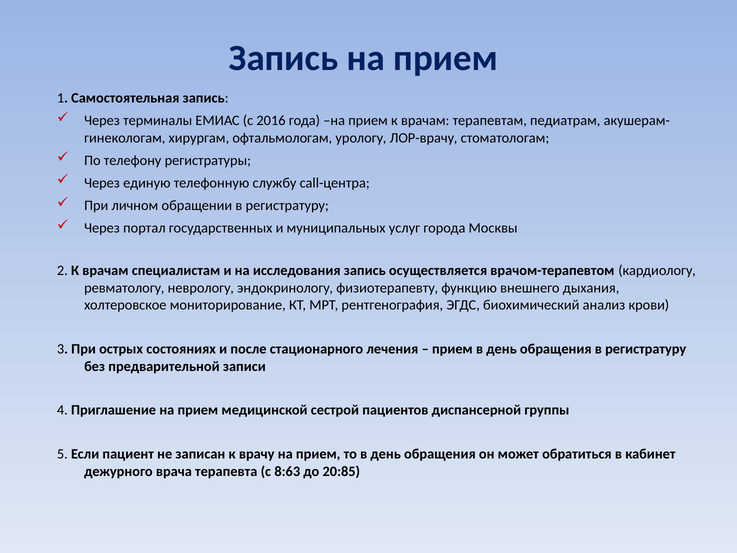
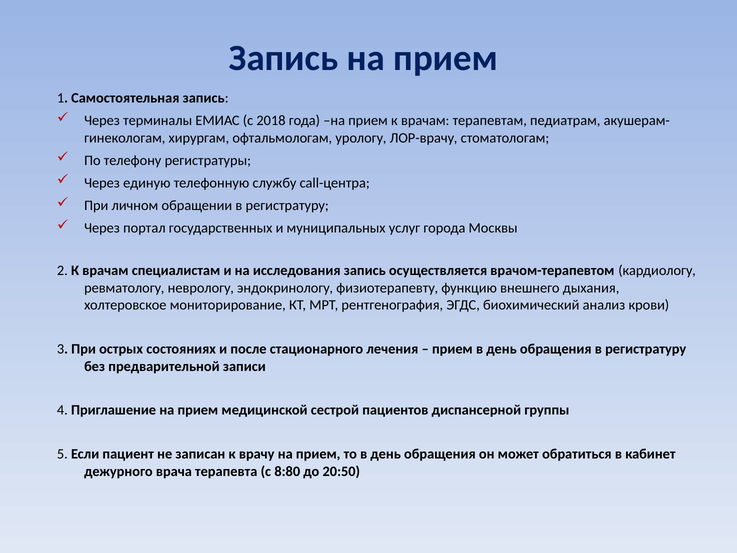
2016: 2016 -> 2018
8:63: 8:63 -> 8:80
20:85: 20:85 -> 20:50
